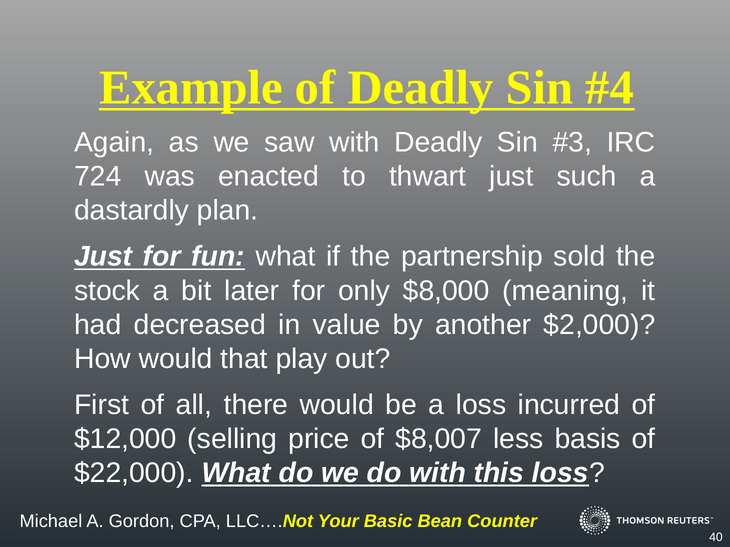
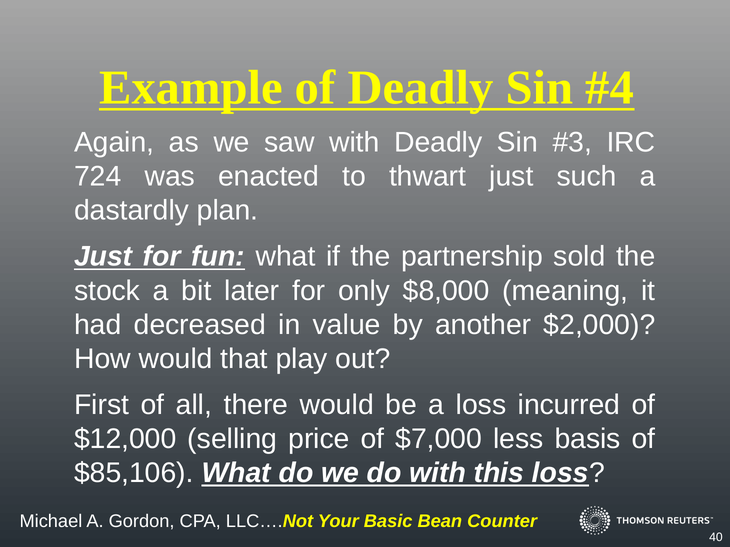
$8,007: $8,007 -> $7,000
$22,000: $22,000 -> $85,106
